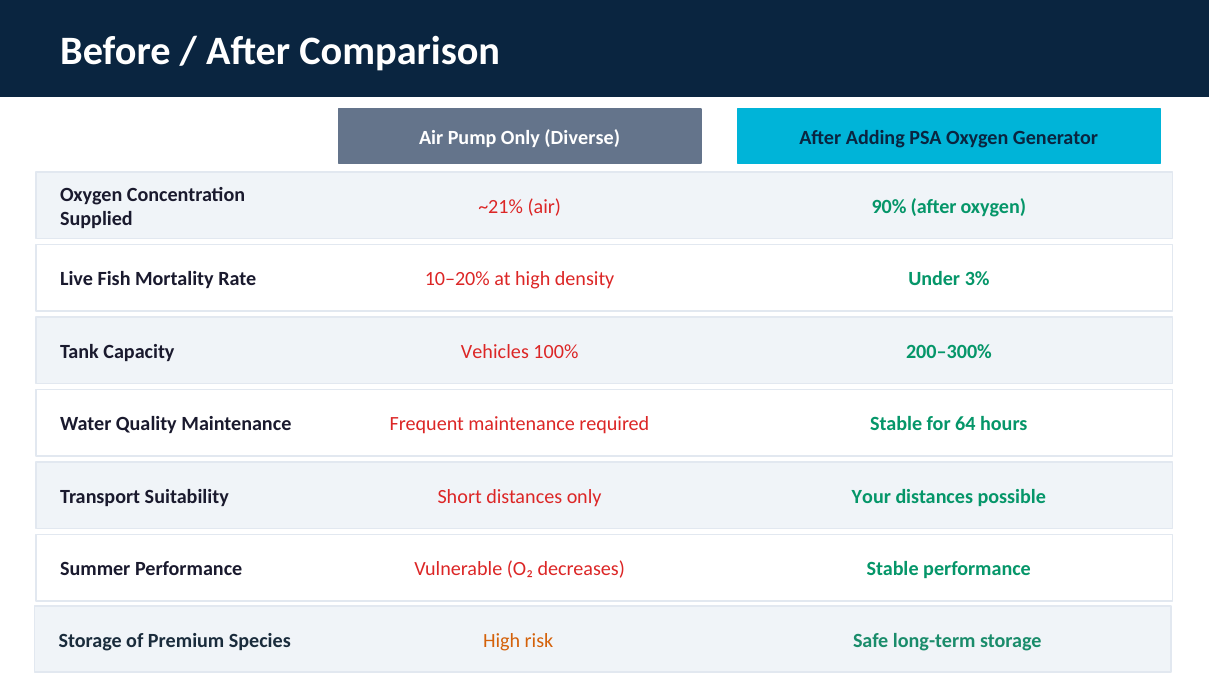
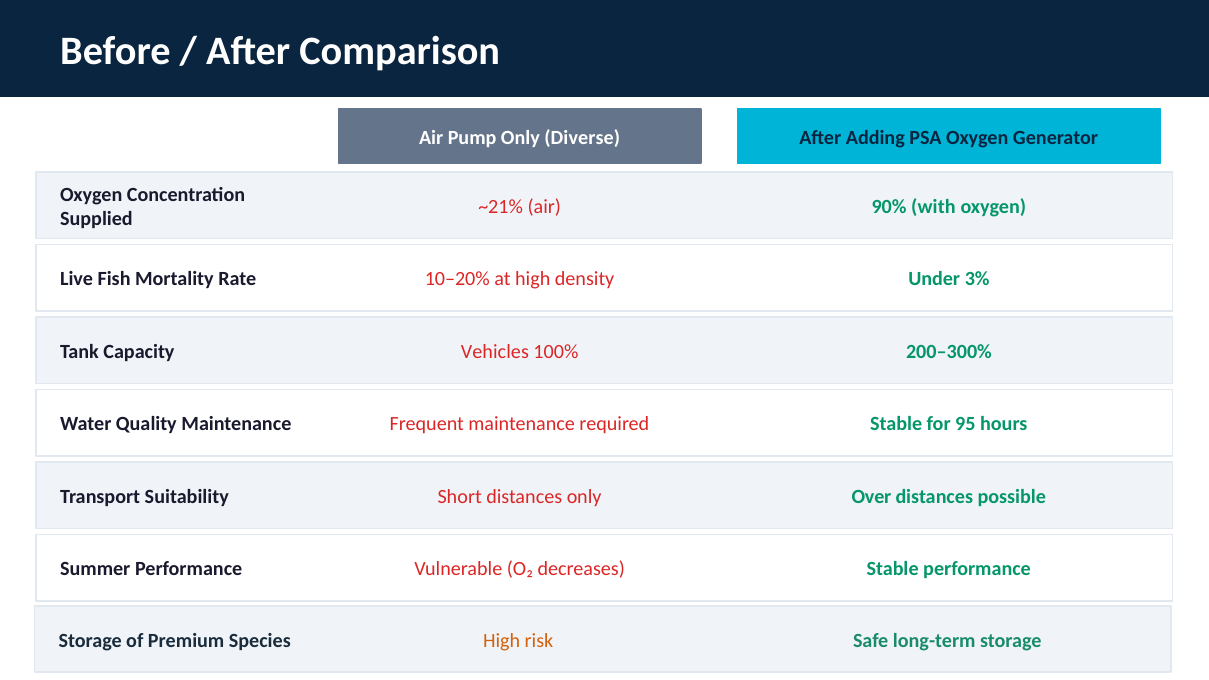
90% after: after -> with
64: 64 -> 95
Your: Your -> Over
